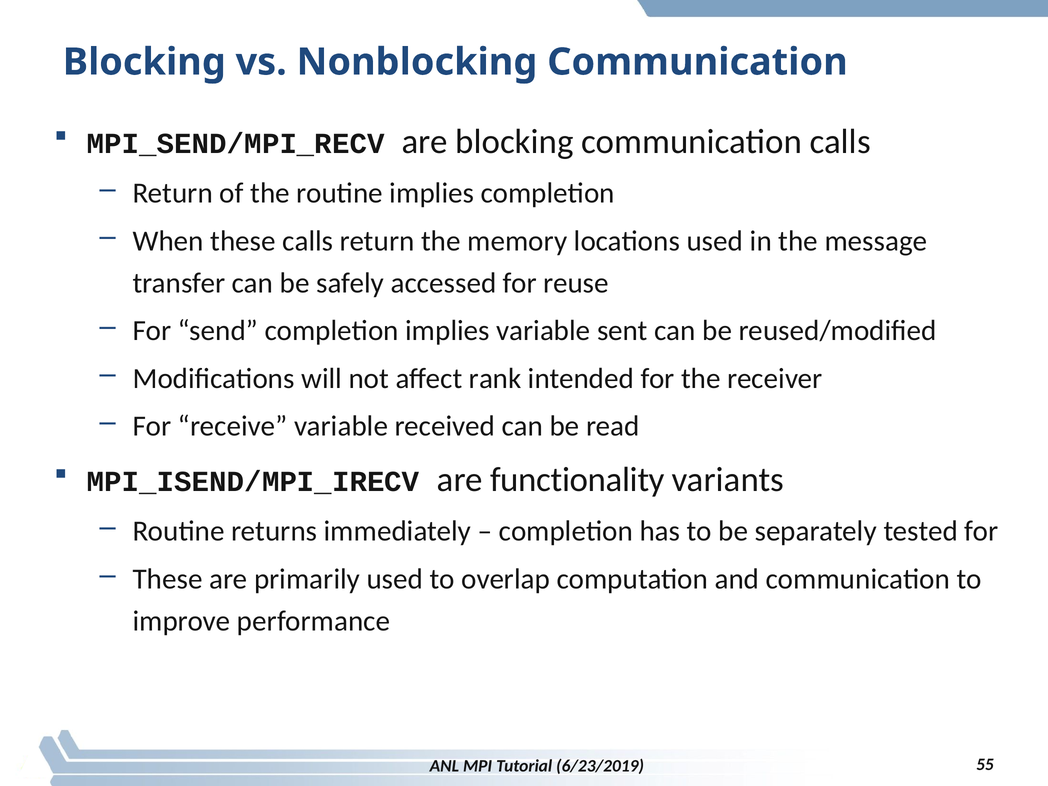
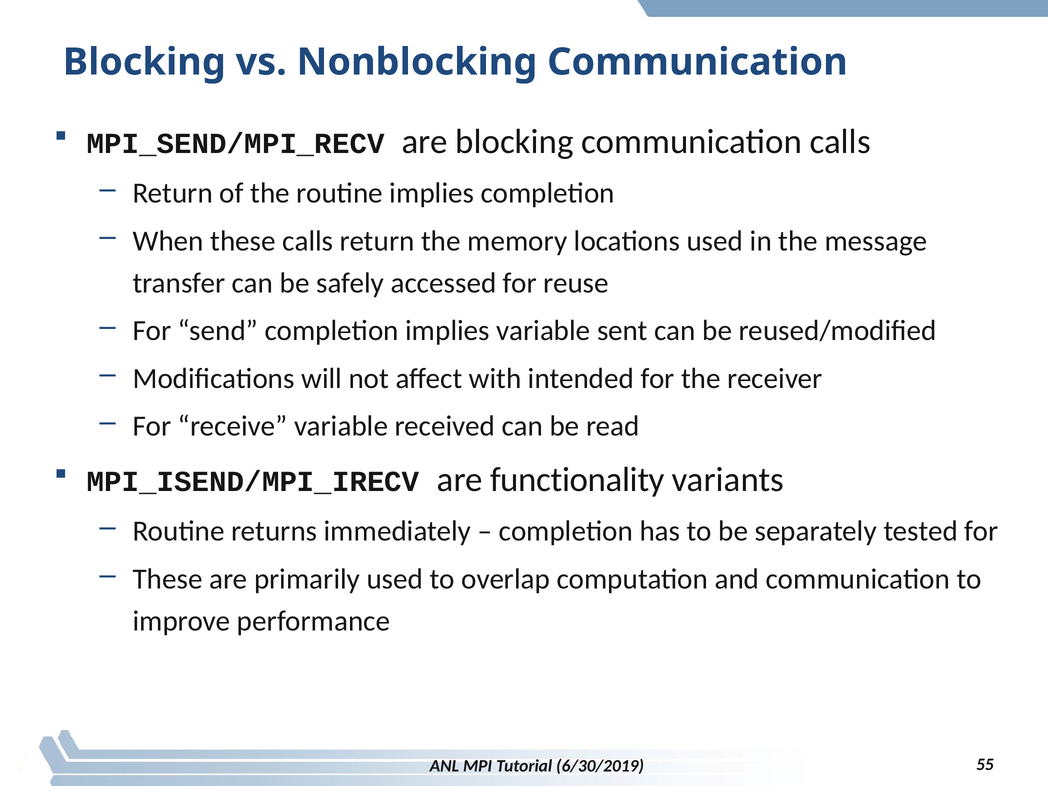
rank: rank -> with
6/23/2019: 6/23/2019 -> 6/30/2019
